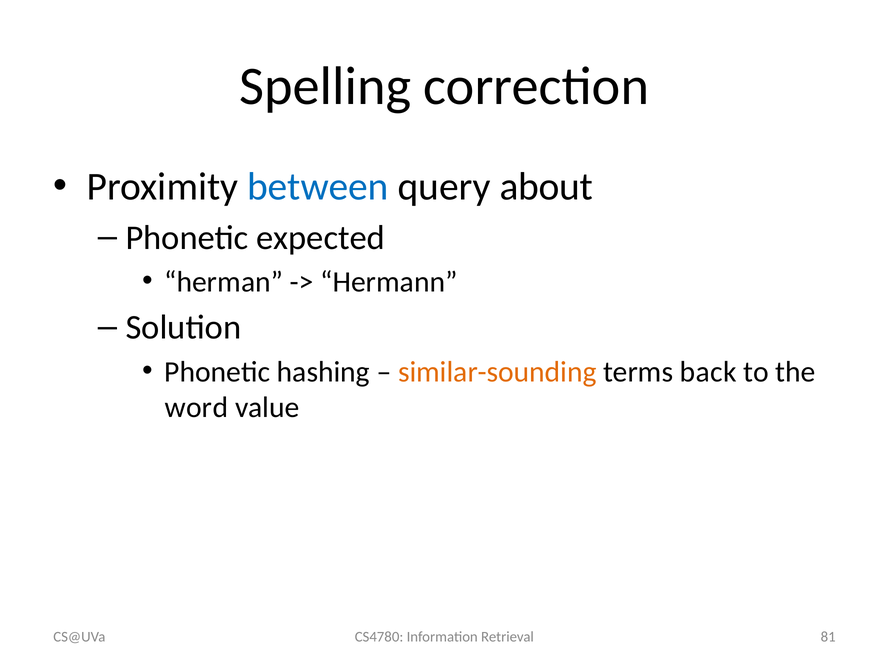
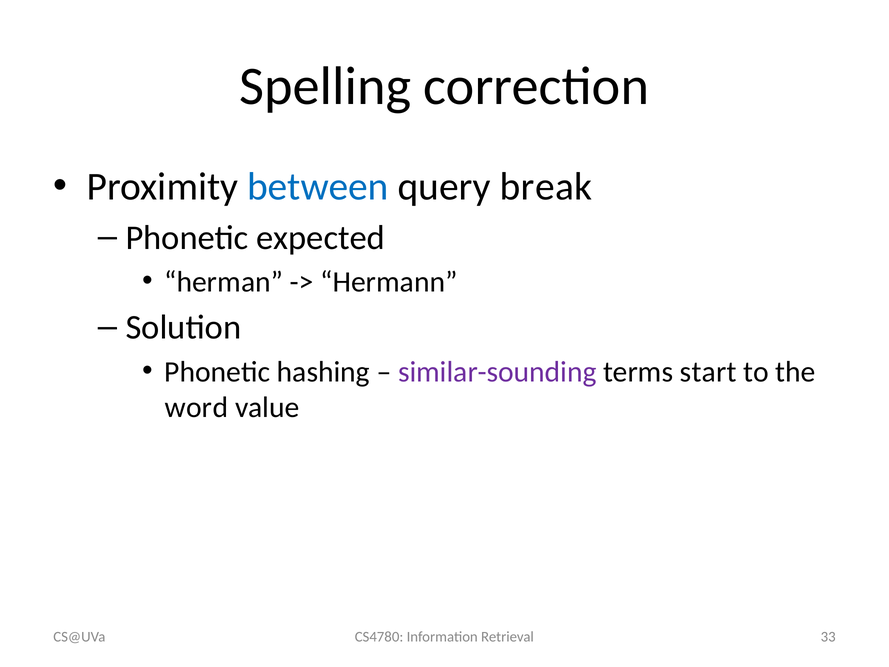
about: about -> break
similar-sounding colour: orange -> purple
back: back -> start
81: 81 -> 33
